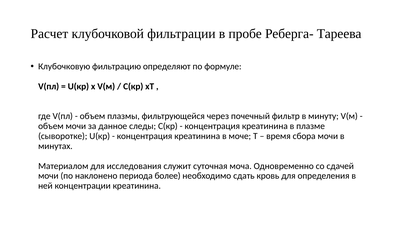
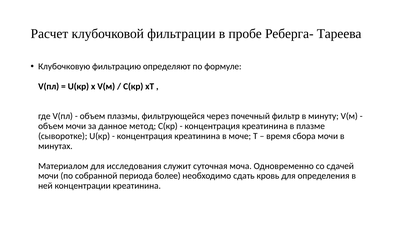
следы: следы -> метод
наклонено: наклонено -> собранной
